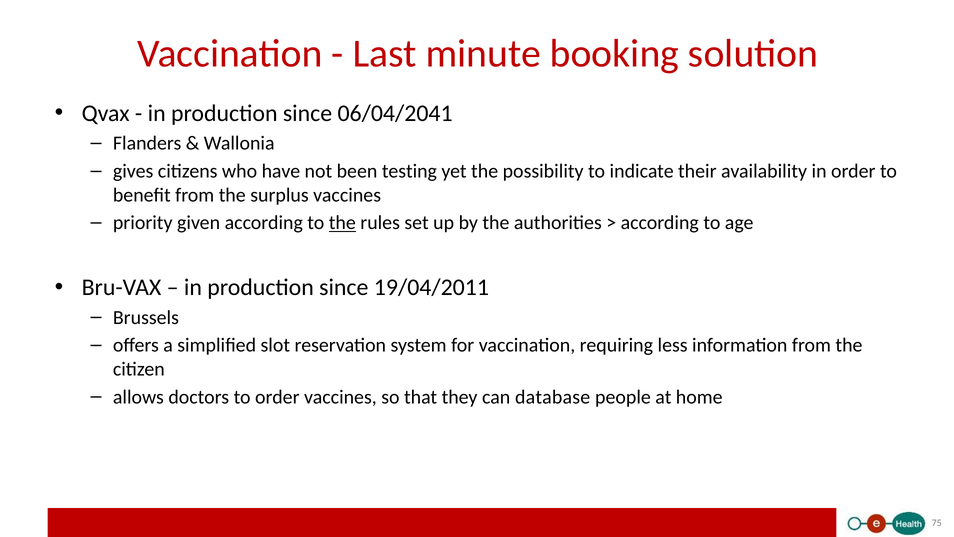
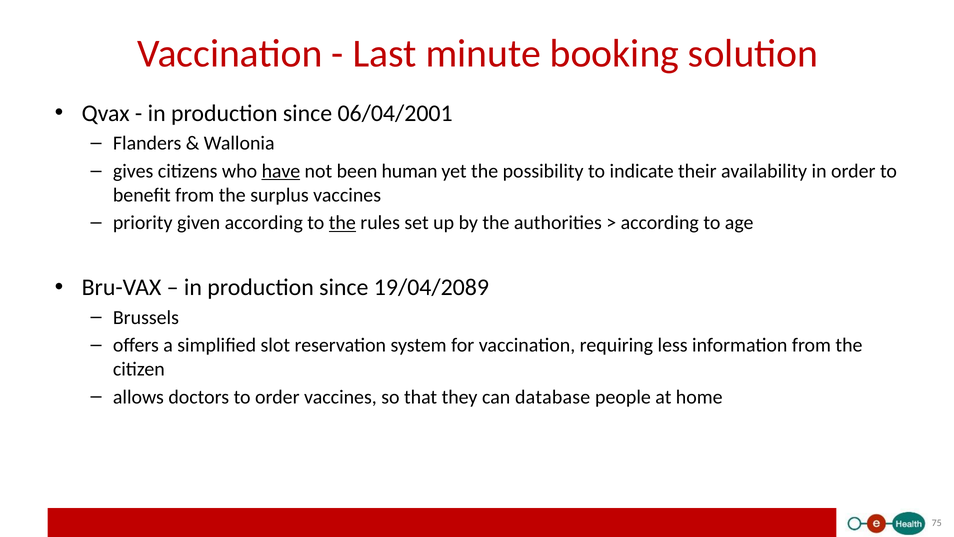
06/04/2041: 06/04/2041 -> 06/04/2001
have underline: none -> present
testing: testing -> human
19/04/2011: 19/04/2011 -> 19/04/2089
